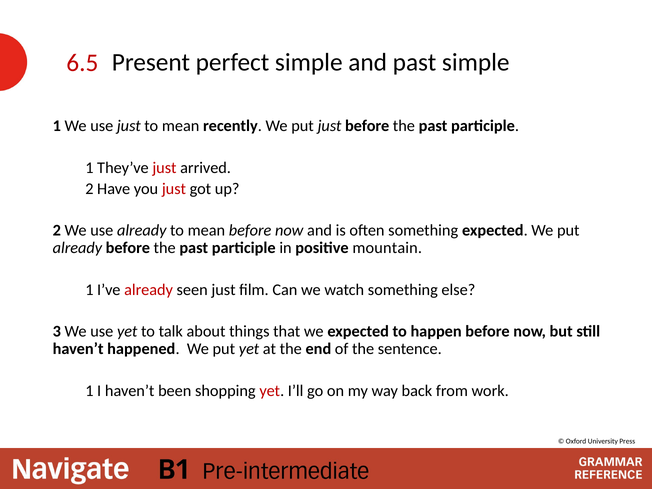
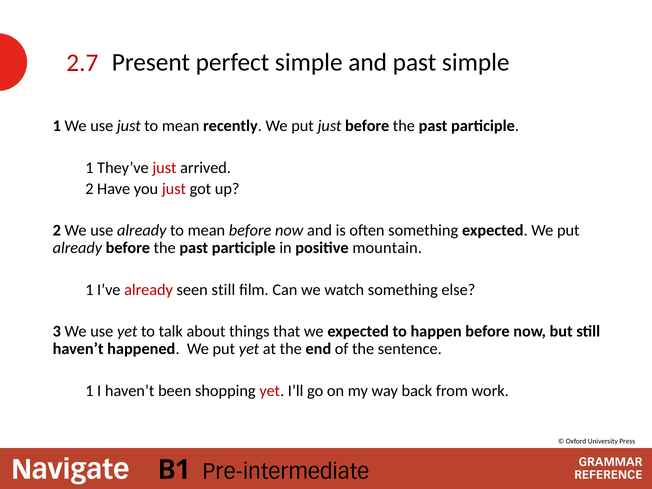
6.5: 6.5 -> 2.7
seen just: just -> still
